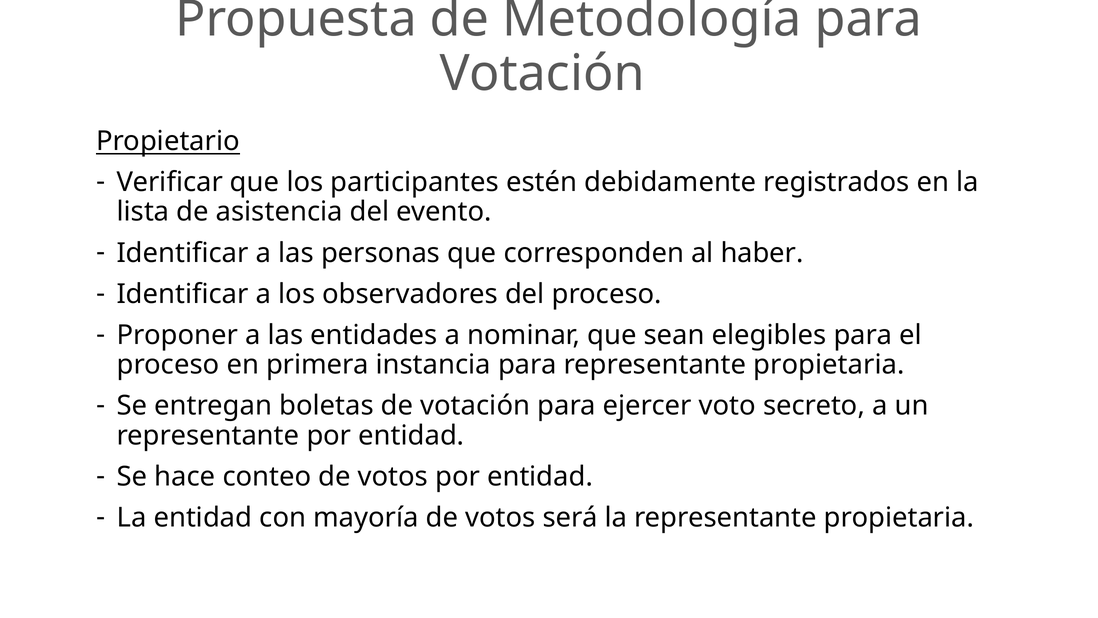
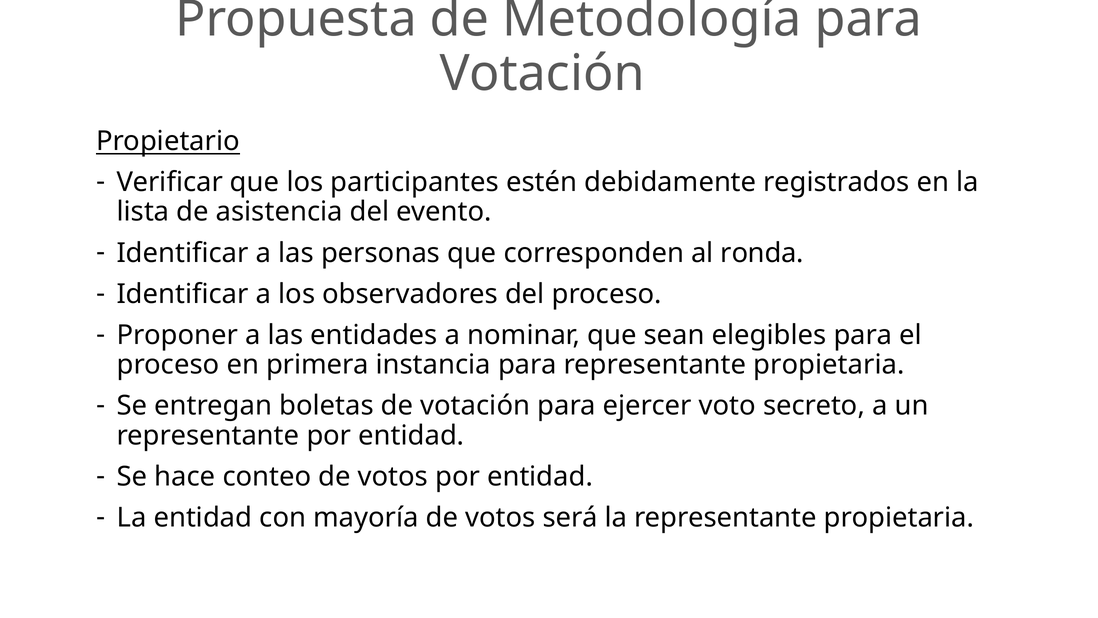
haber: haber -> ronda
